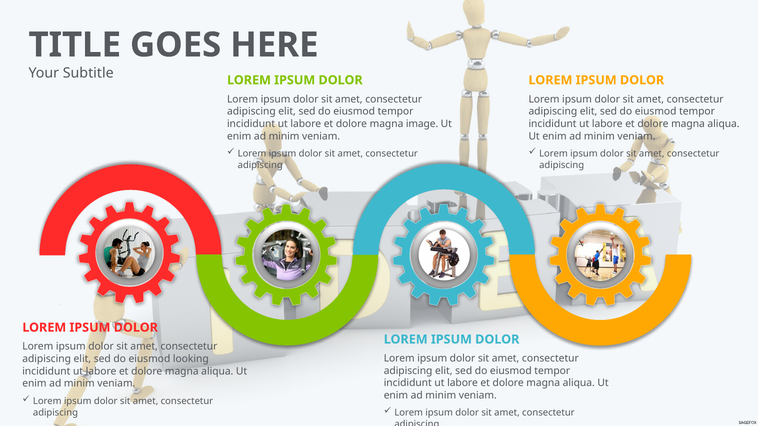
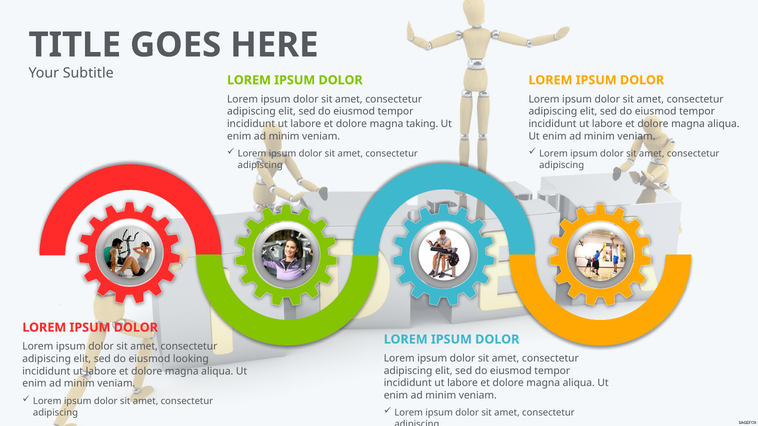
image: image -> taking
